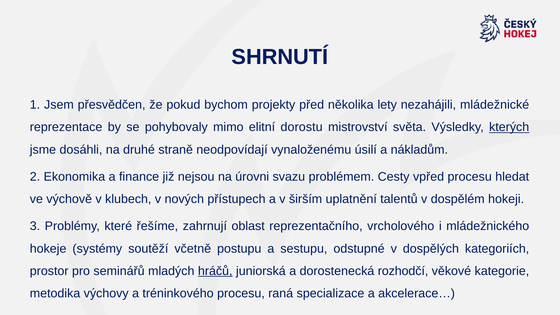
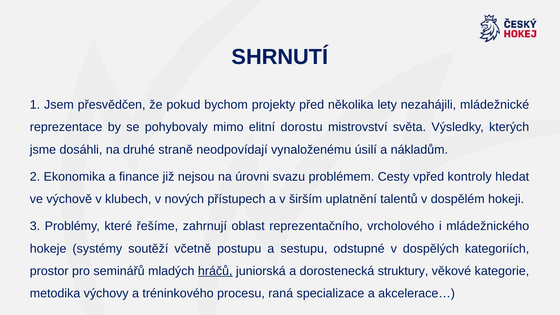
kterých underline: present -> none
vpřed procesu: procesu -> kontroly
rozhodčí: rozhodčí -> struktury
